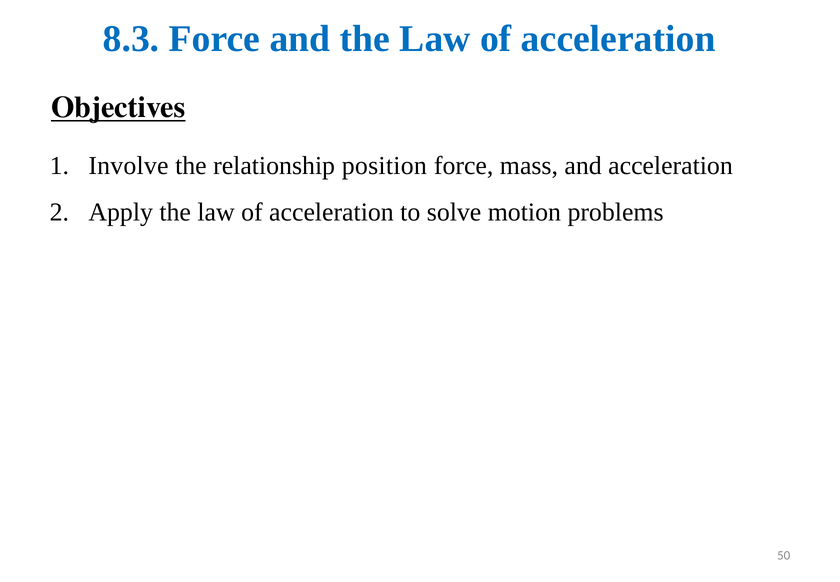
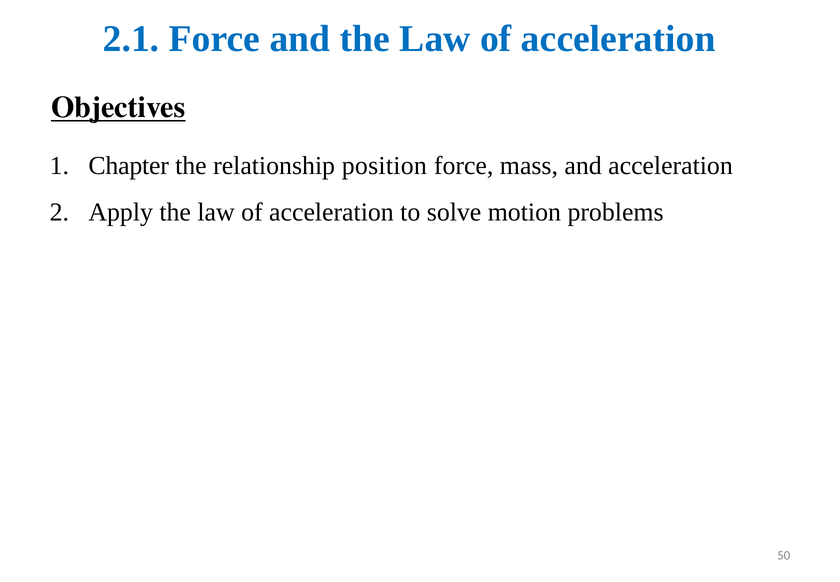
8.3: 8.3 -> 2.1
Involve: Involve -> Chapter
